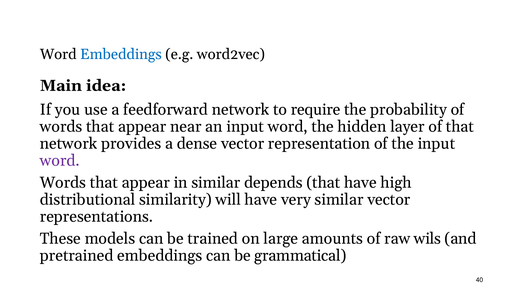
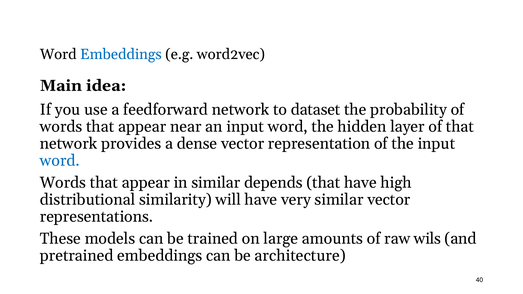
require: require -> dataset
word at (60, 161) colour: purple -> blue
grammatical: grammatical -> architecture
